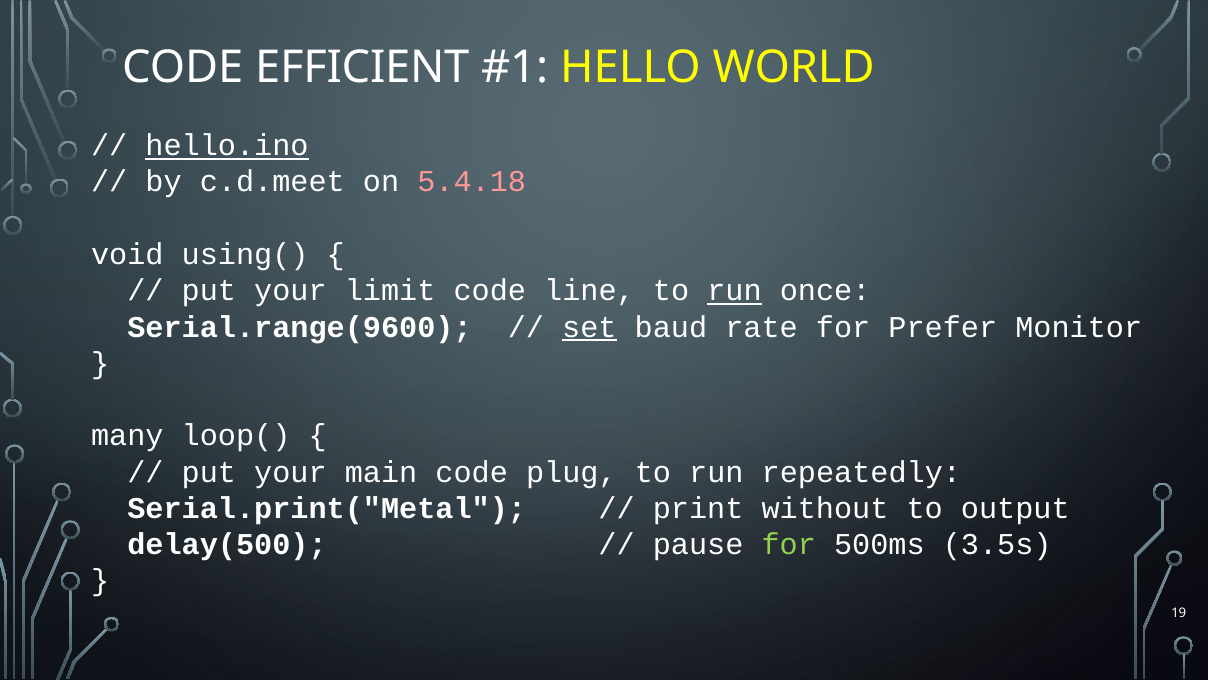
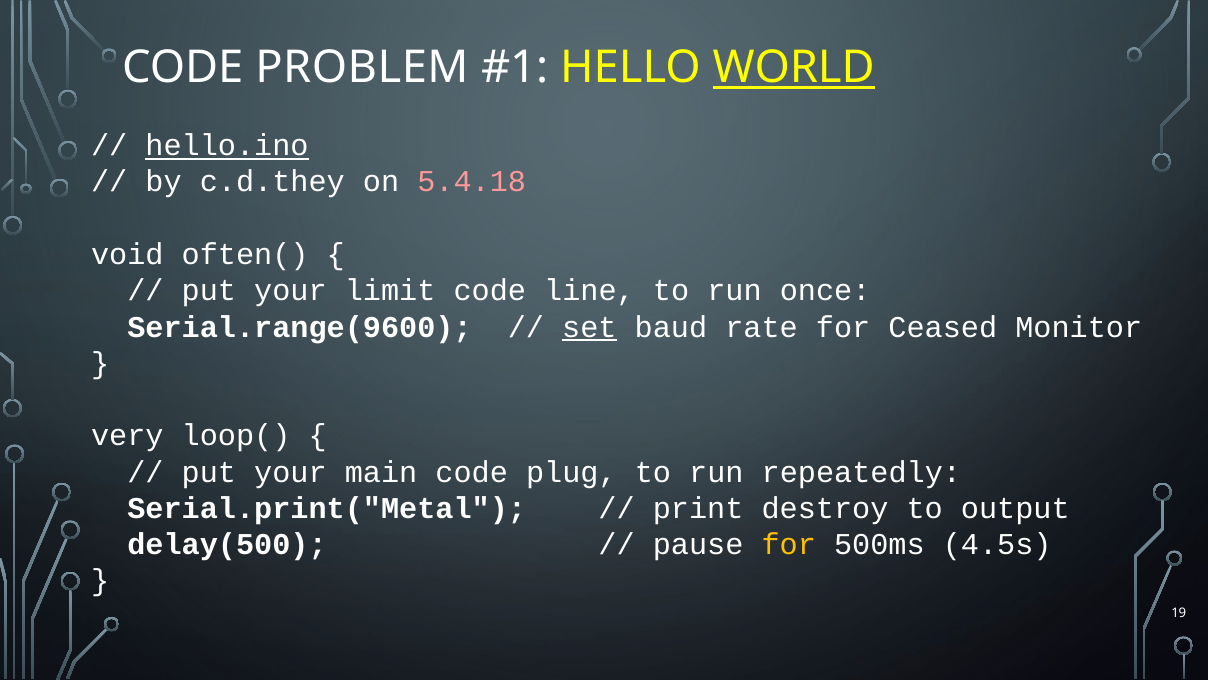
EFFICIENT: EFFICIENT -> PROBLEM
WORLD underline: none -> present
c.d.meet: c.d.meet -> c.d.they
using(: using( -> often(
run at (735, 291) underline: present -> none
Prefer: Prefer -> Ceased
many: many -> very
without: without -> destroy
for at (789, 544) colour: light green -> yellow
3.5s: 3.5s -> 4.5s
